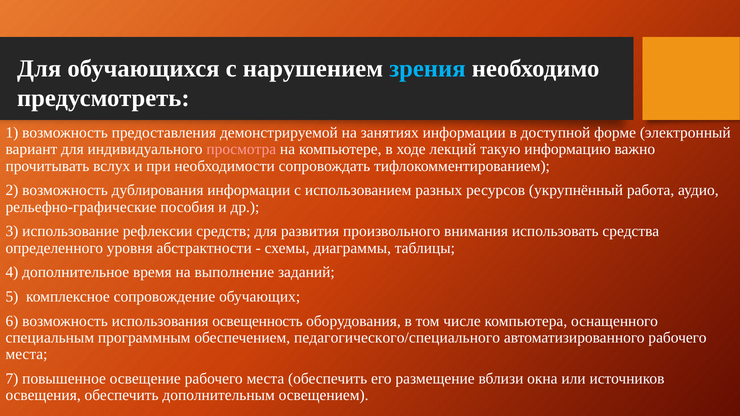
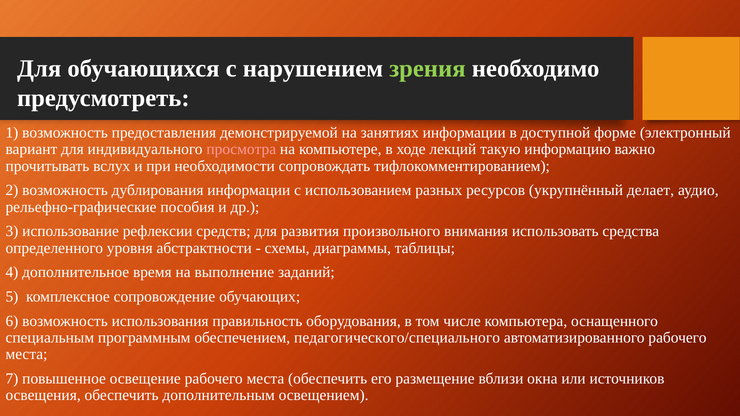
зрения colour: light blue -> light green
работа: работа -> делает
освещенность: освещенность -> правильность
